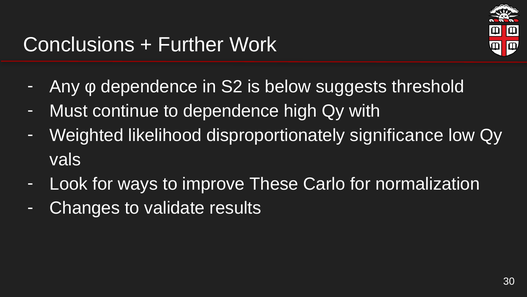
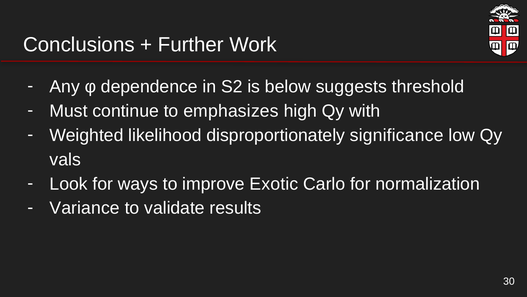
to dependence: dependence -> emphasizes
These: These -> Exotic
Changes: Changes -> Variance
